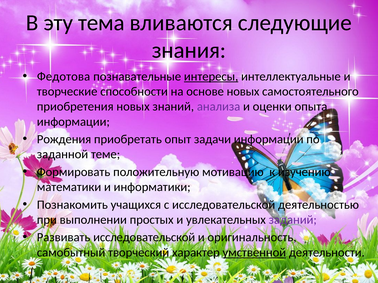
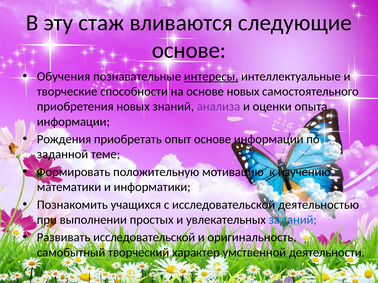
тема: тема -> стаж
знания at (189, 50): знания -> основе
Федотова: Федотова -> Обучения
опыт задачи: задачи -> основе
заданий colour: purple -> blue
умственной underline: present -> none
